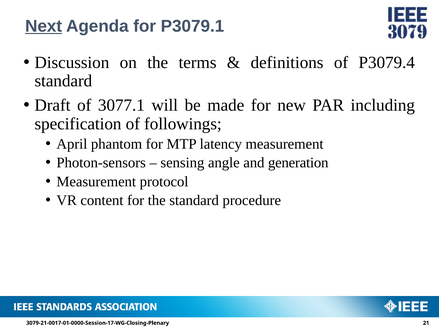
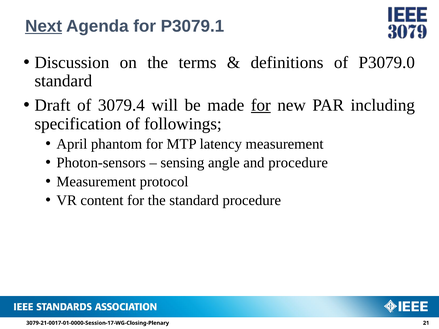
P3079.4: P3079.4 -> P3079.0
3077.1: 3077.1 -> 3079.4
for at (261, 105) underline: none -> present
and generation: generation -> procedure
